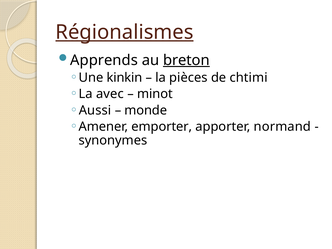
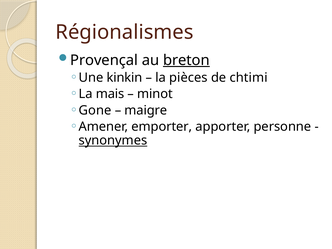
Régionalismes underline: present -> none
Apprends: Apprends -> Provençal
avec: avec -> mais
Aussi: Aussi -> Gone
monde: monde -> maigre
normand: normand -> personne
synonymes underline: none -> present
